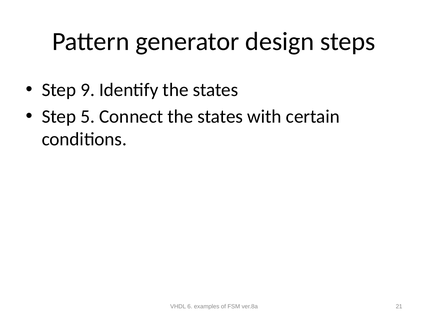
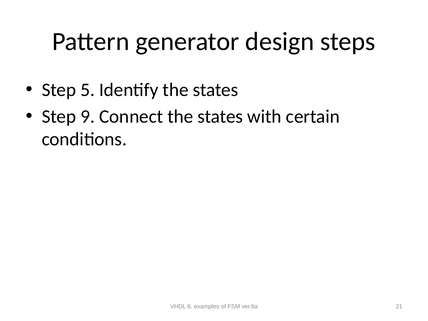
9: 9 -> 5
5: 5 -> 9
